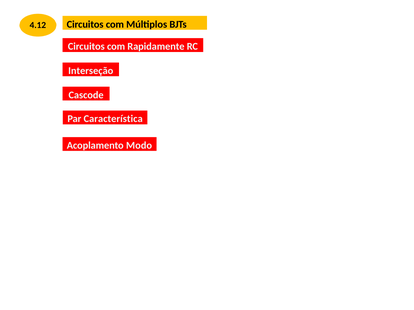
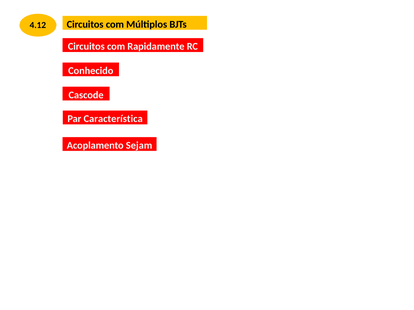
Interseção: Interseção -> Conhecido
Modo: Modo -> Sejam
